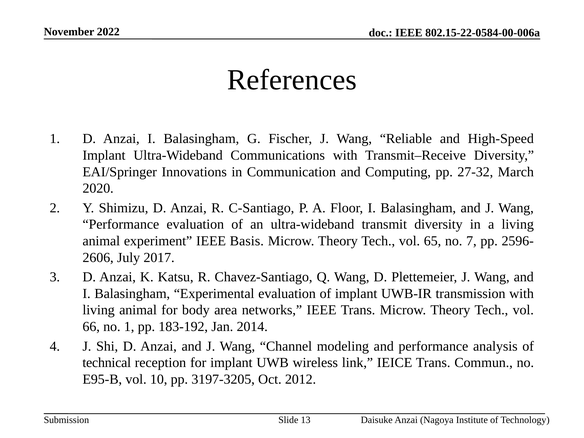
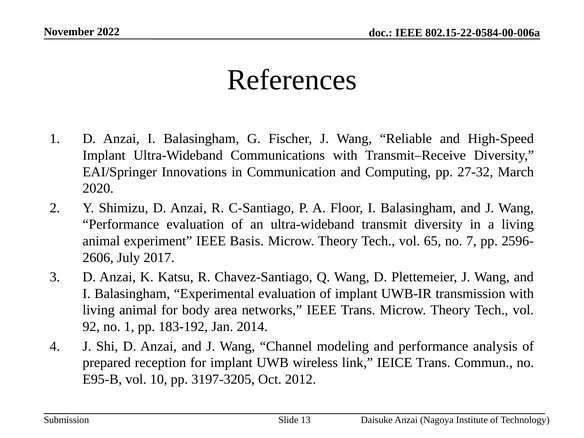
66: 66 -> 92
technical: technical -> prepared
